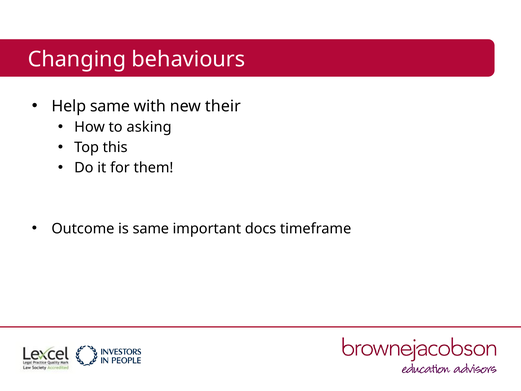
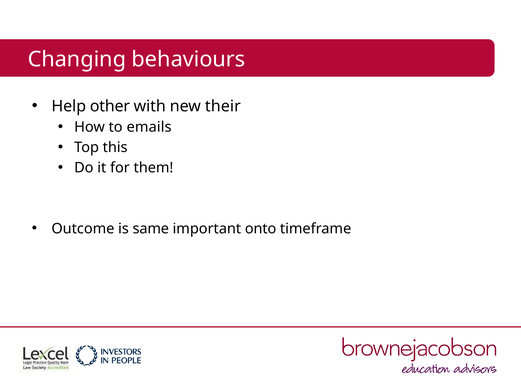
Help same: same -> other
asking: asking -> emails
docs: docs -> onto
